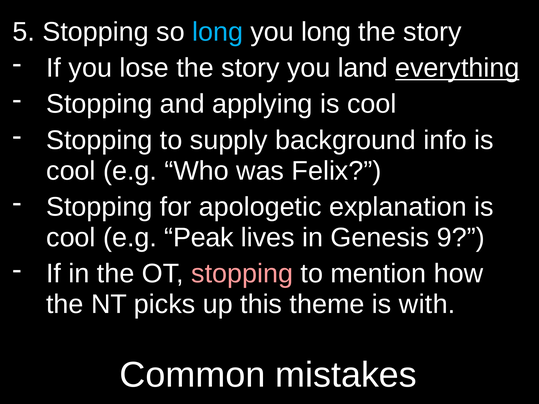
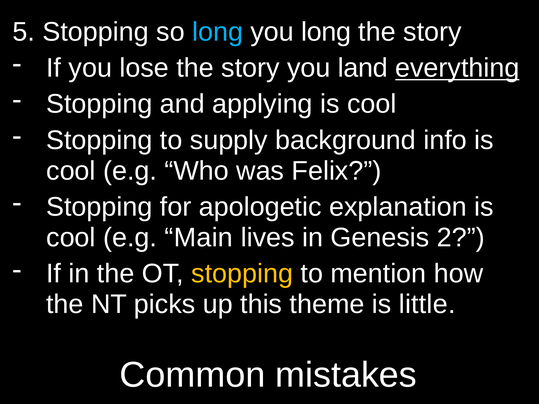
Peak: Peak -> Main
9: 9 -> 2
stopping at (242, 274) colour: pink -> yellow
with: with -> little
